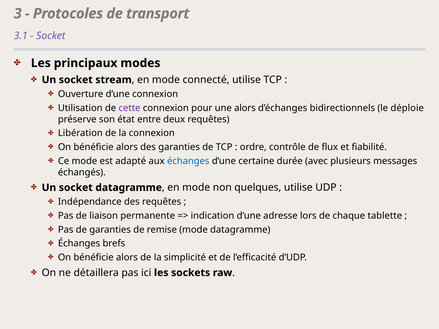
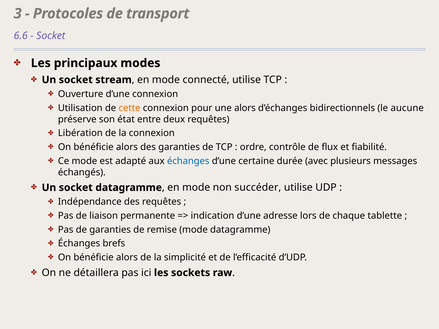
3.1: 3.1 -> 6.6
cette colour: purple -> orange
déploie: déploie -> aucune
quelques: quelques -> succéder
